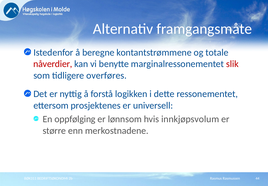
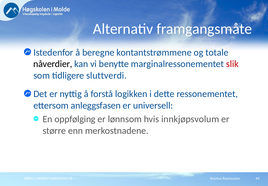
nåverdier colour: red -> black
overføres: overføres -> sluttverdi
prosjektenes: prosjektenes -> anleggsfasen
